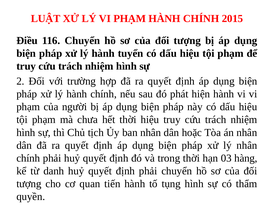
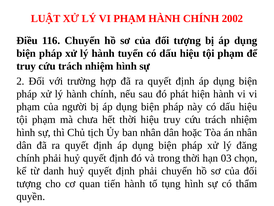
2015: 2015 -> 2002
lý nhân: nhân -> đăng
hàng: hàng -> chọn
